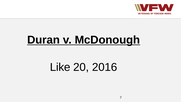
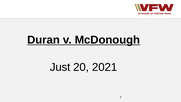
Like: Like -> Just
2016: 2016 -> 2021
